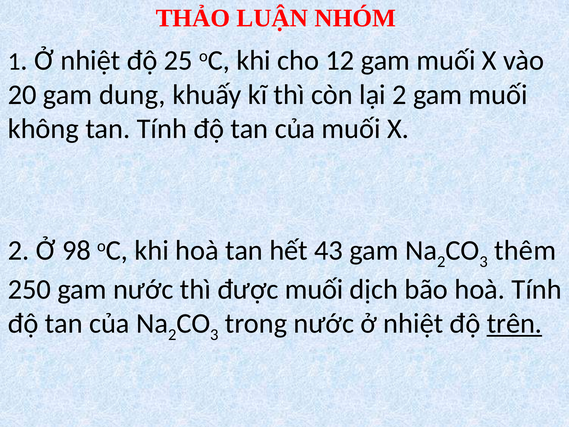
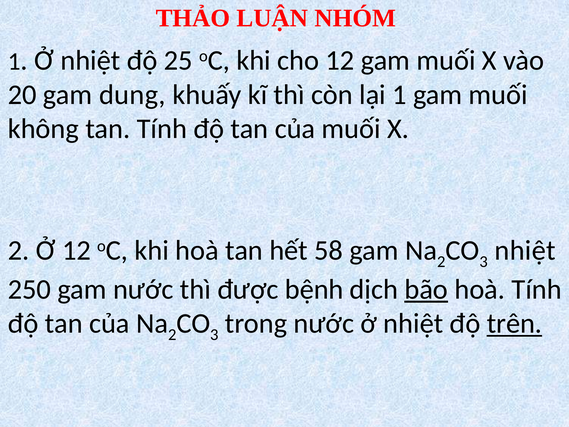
lại 2: 2 -> 1
Ở 98: 98 -> 12
43: 43 -> 58
thêm at (525, 250): thêm -> nhiệt
được muối: muối -> bệnh
bão underline: none -> present
